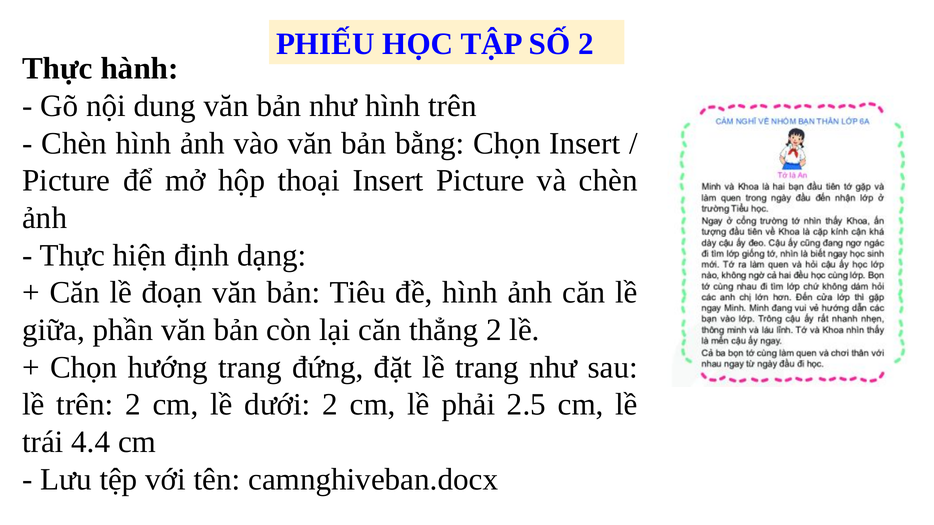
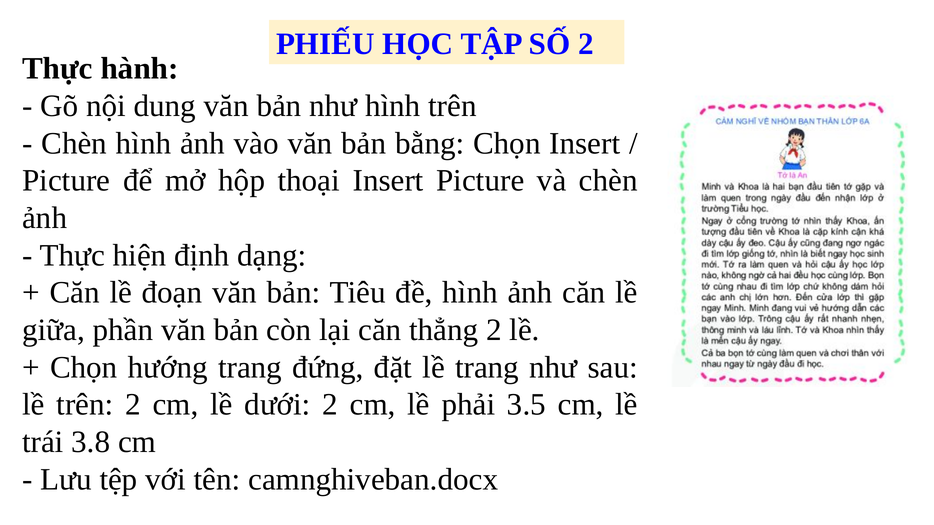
2.5: 2.5 -> 3.5
4.4: 4.4 -> 3.8
